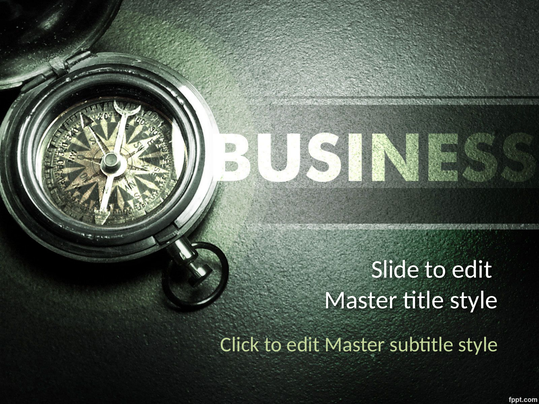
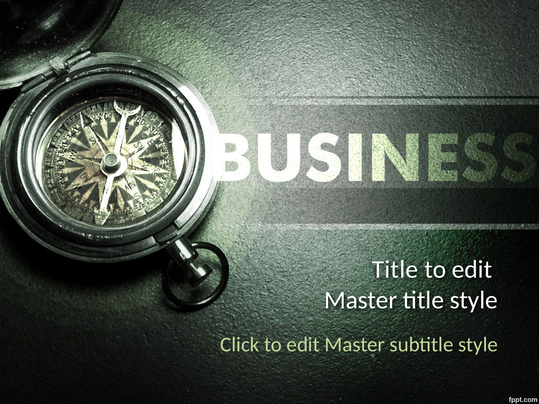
Slide at (395, 270): Slide -> Title
